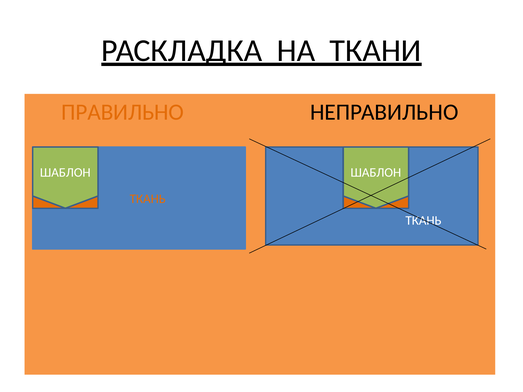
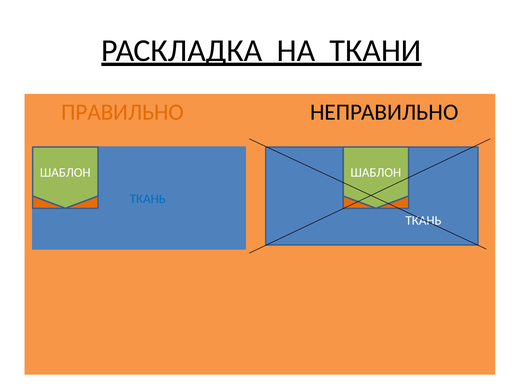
ТКАНЬ at (148, 199) colour: orange -> blue
